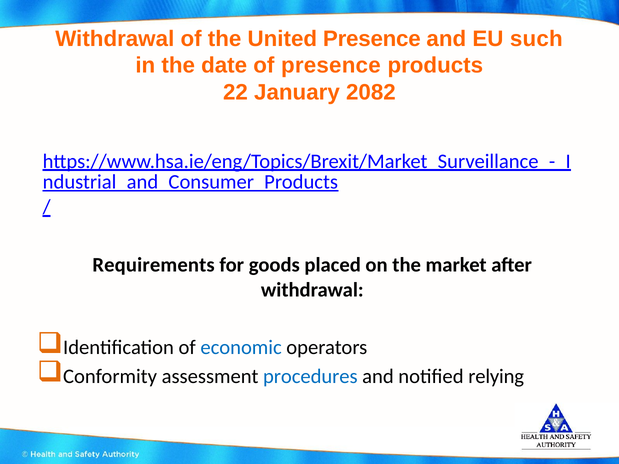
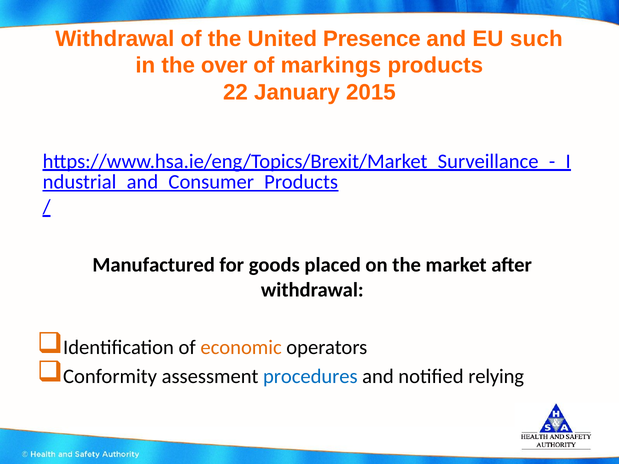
date: date -> over
of presence: presence -> markings
2082: 2082 -> 2015
Requirements: Requirements -> Manufactured
economic colour: blue -> orange
